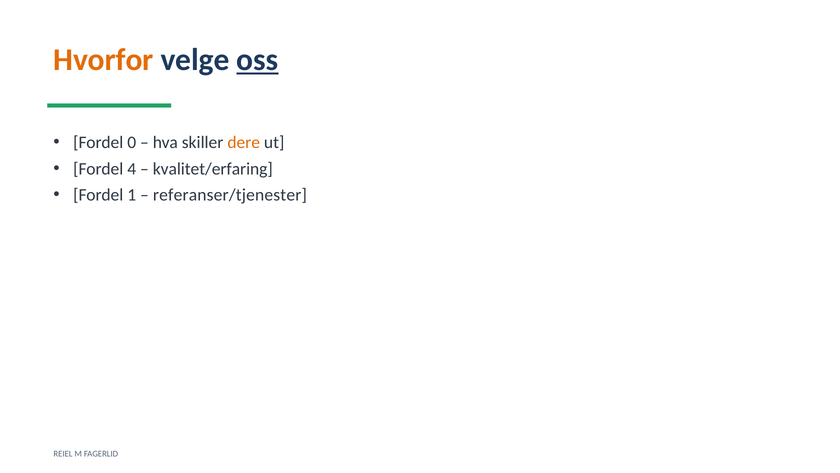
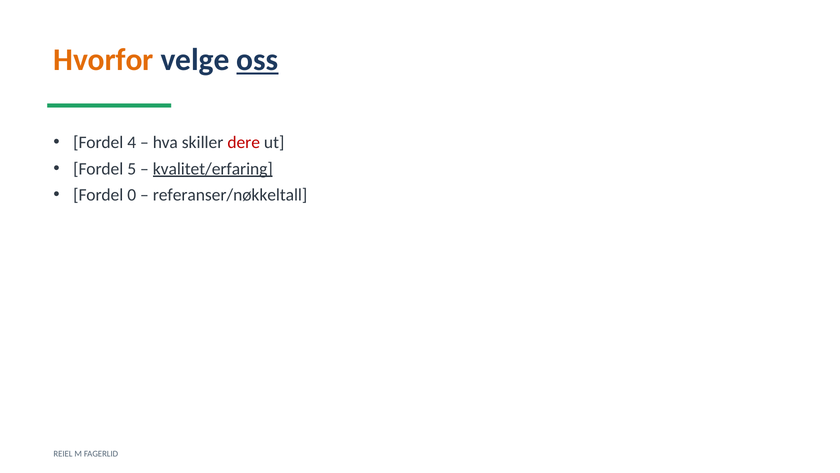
0: 0 -> 4
dere colour: orange -> red
4: 4 -> 5
kvalitet/erfaring underline: none -> present
1: 1 -> 0
referanser/tjenester: referanser/tjenester -> referanser/nøkkeltall
